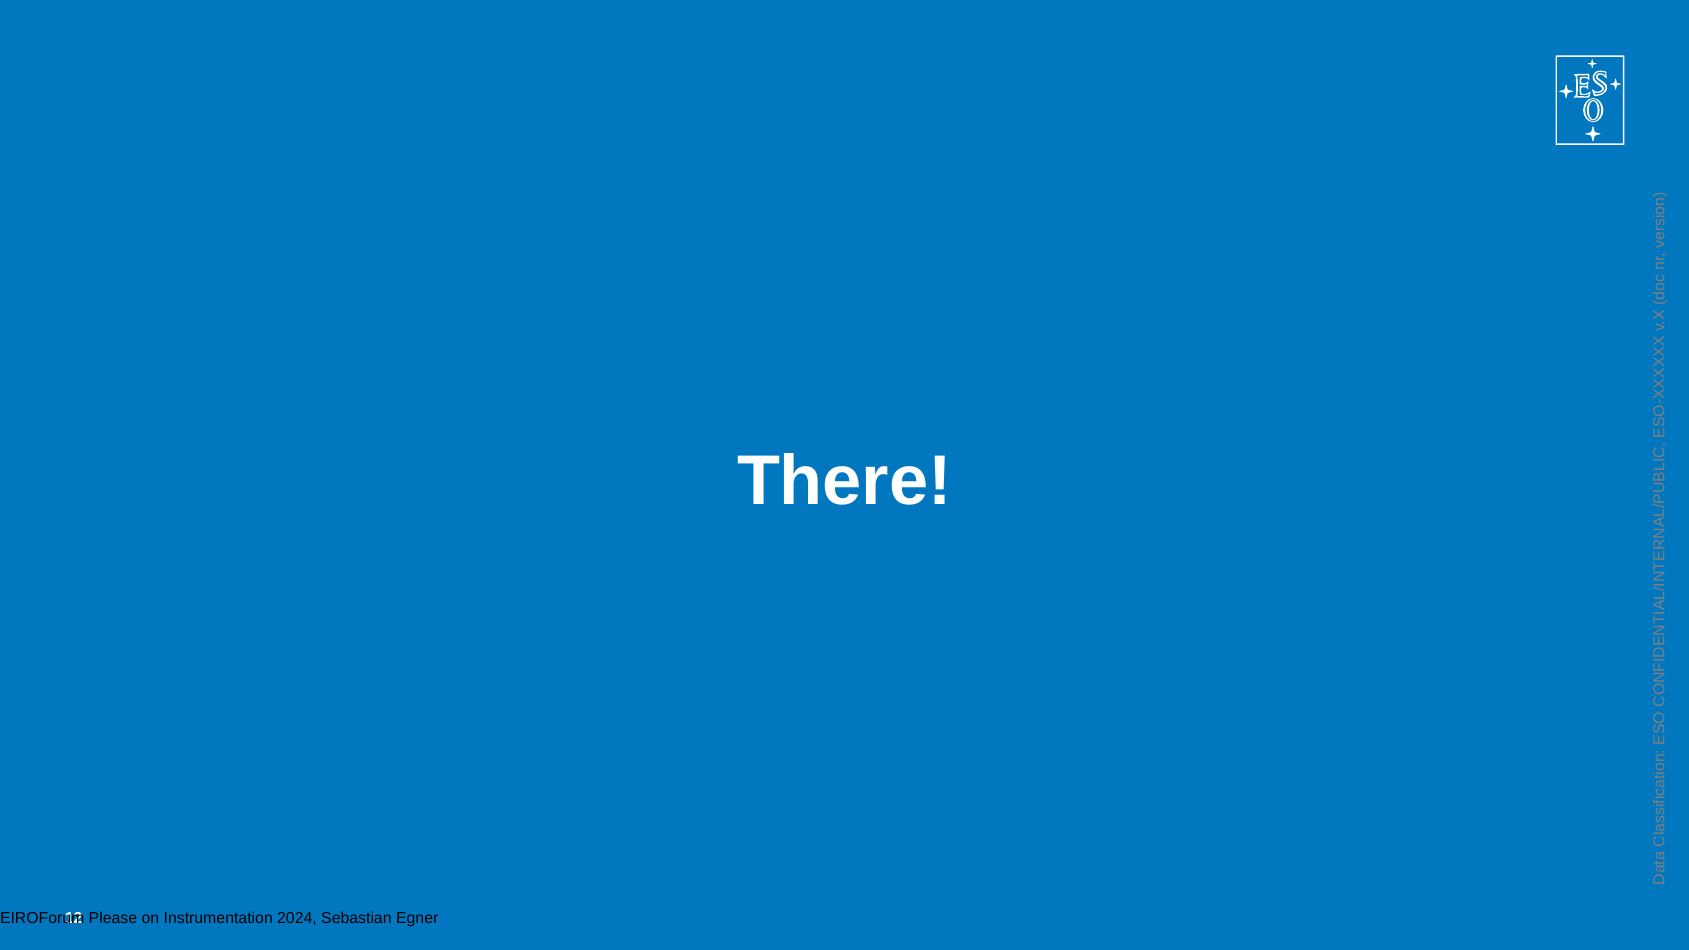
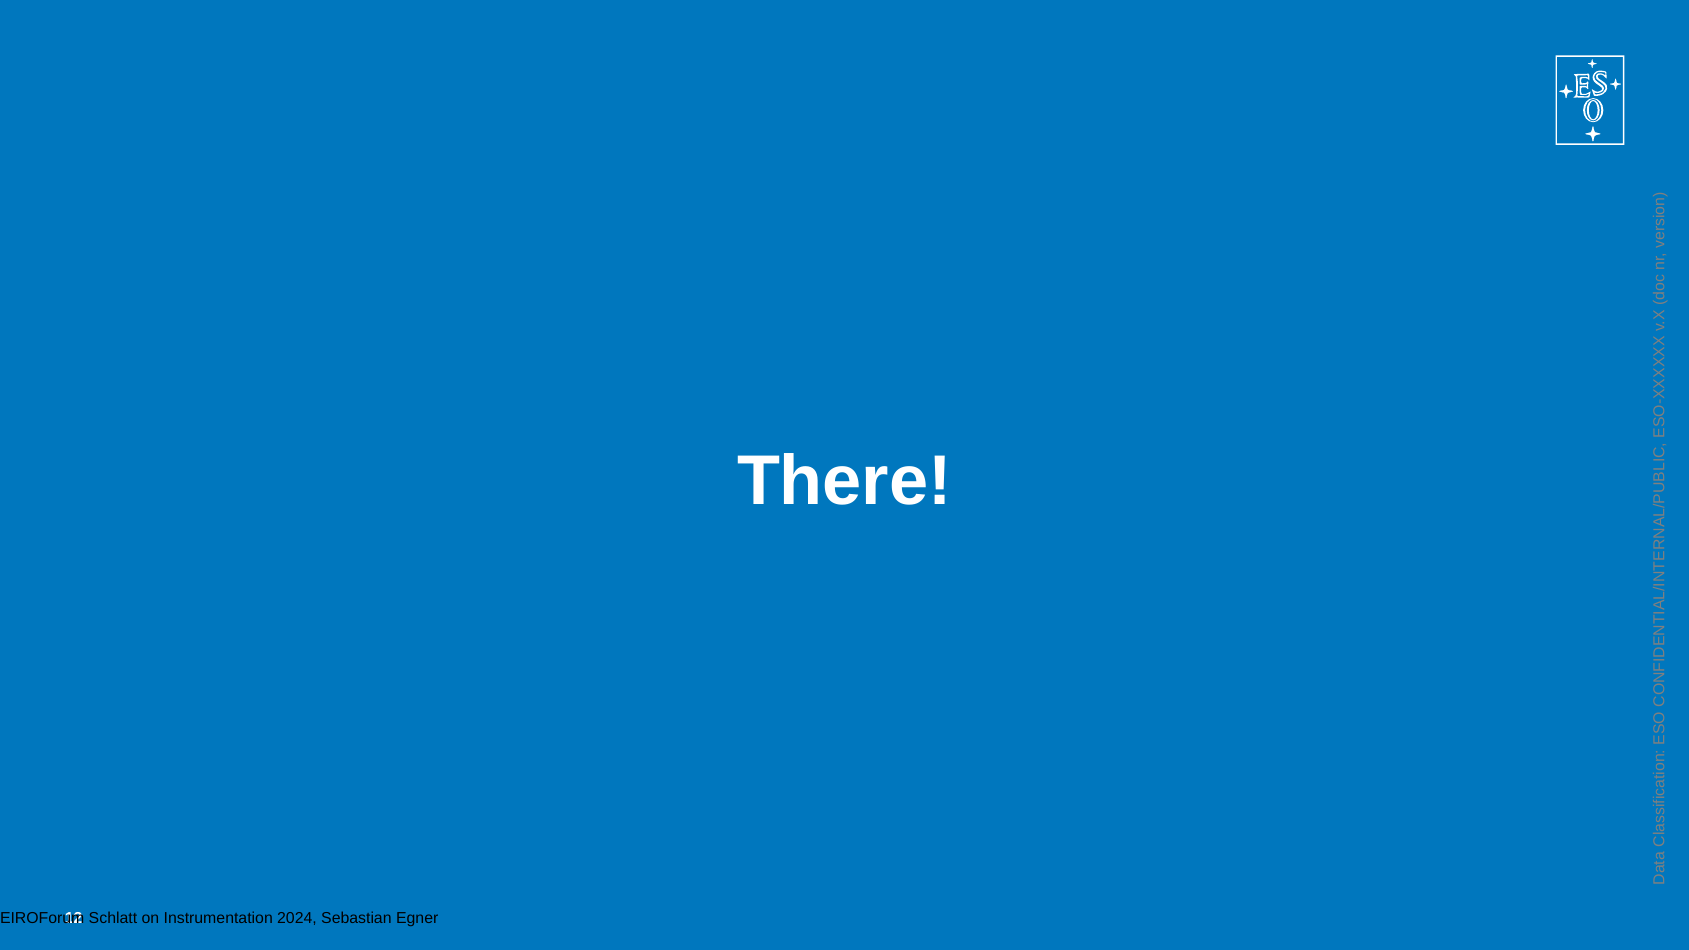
Please: Please -> Schlatt
